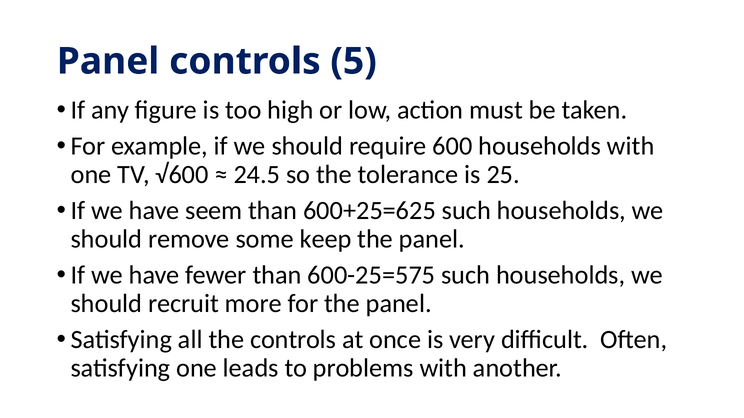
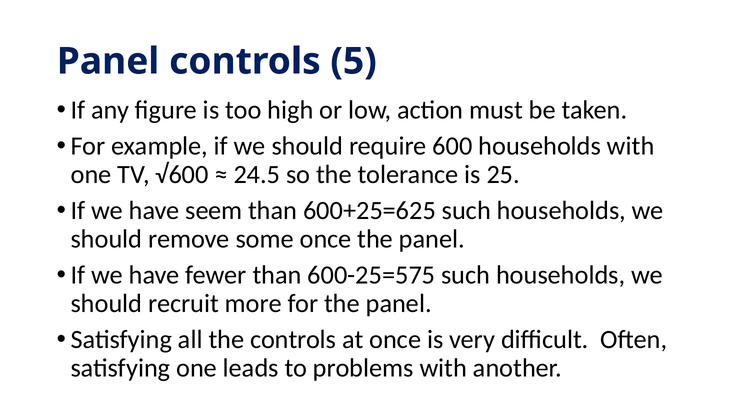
some keep: keep -> once
